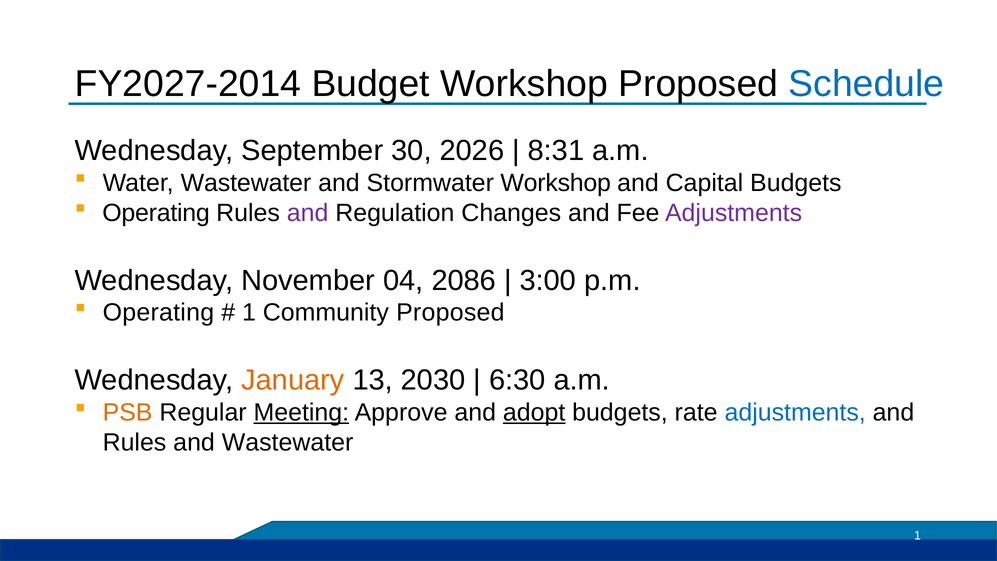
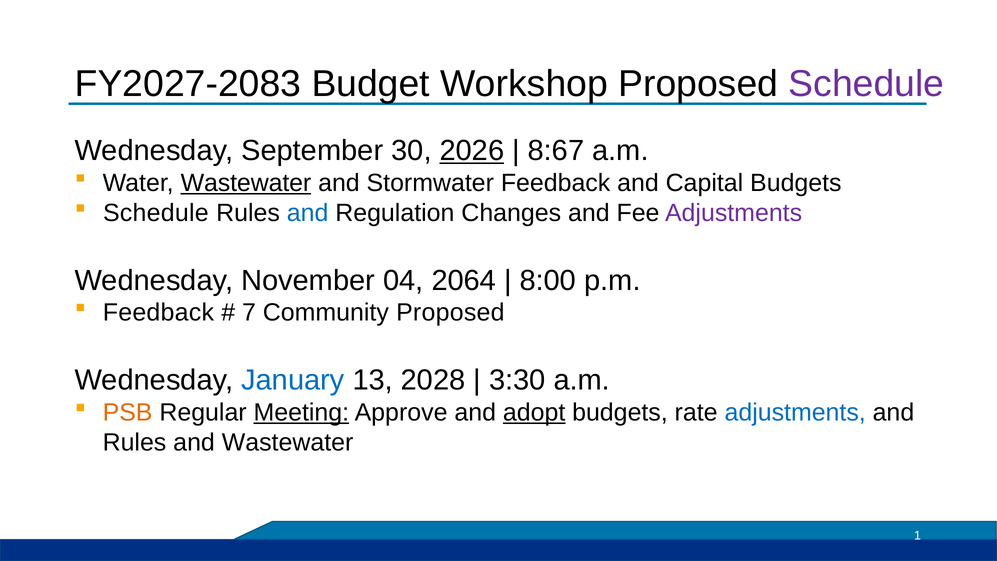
FY2027-2014: FY2027-2014 -> FY2027-2083
Schedule at (866, 84) colour: blue -> purple
2026 underline: none -> present
8:31: 8:31 -> 8:67
Wastewater at (246, 183) underline: none -> present
Stormwater Workshop: Workshop -> Feedback
Operating at (156, 213): Operating -> Schedule
and at (308, 213) colour: purple -> blue
2086: 2086 -> 2064
3:00: 3:00 -> 8:00
Operating at (158, 313): Operating -> Feedback
1 at (249, 313): 1 -> 7
January colour: orange -> blue
2030: 2030 -> 2028
6:30: 6:30 -> 3:30
